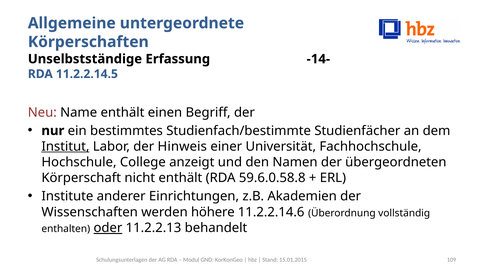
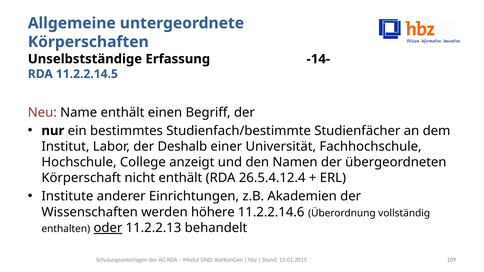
Institut underline: present -> none
Hinweis: Hinweis -> Deshalb
59.6.0.58.8: 59.6.0.58.8 -> 26.5.4.12.4
